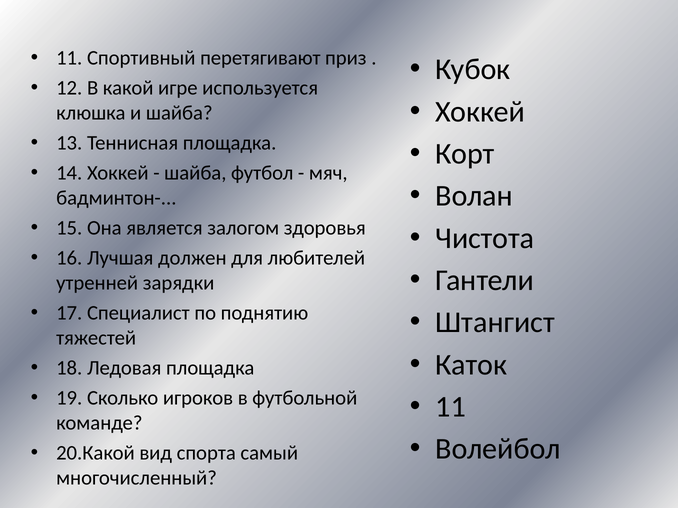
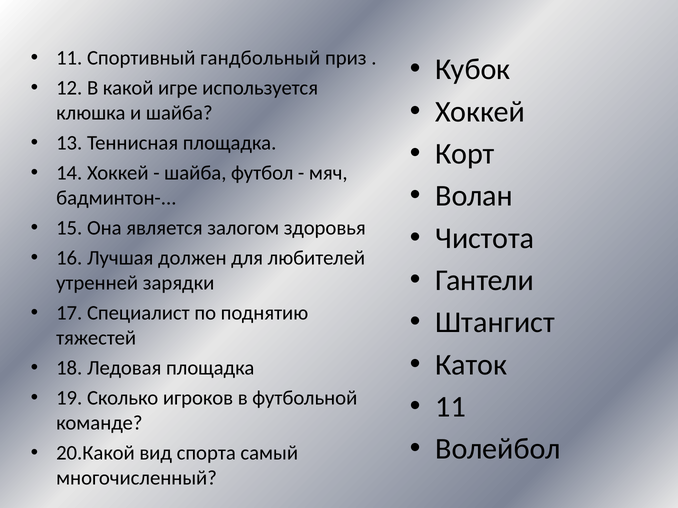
перетягивают: перетягивают -> гандбольный
